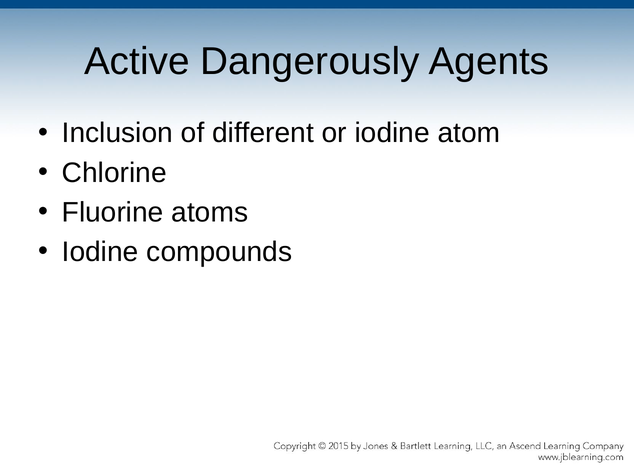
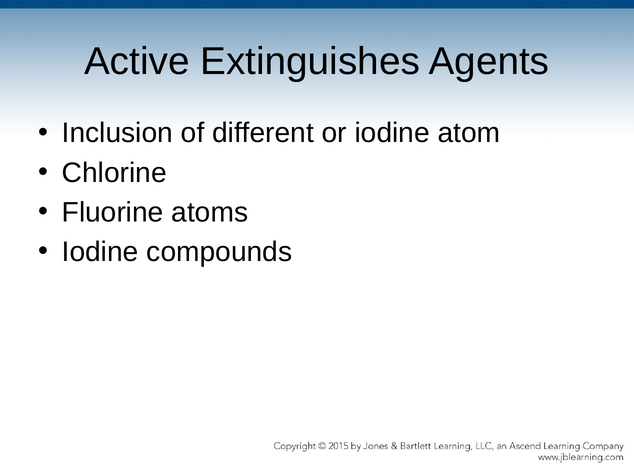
Dangerously: Dangerously -> Extinguishes
